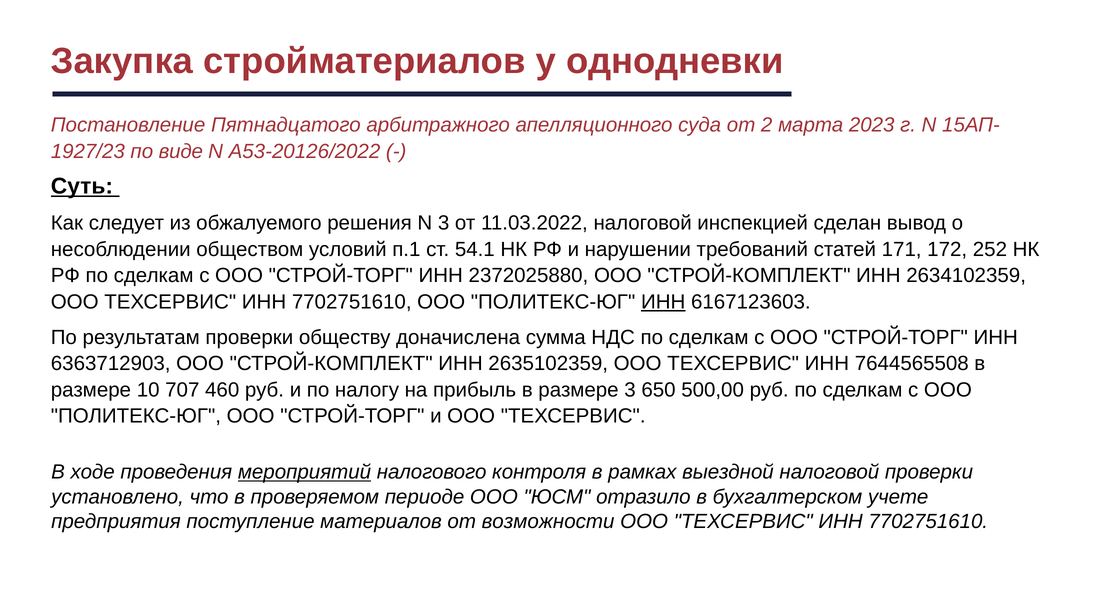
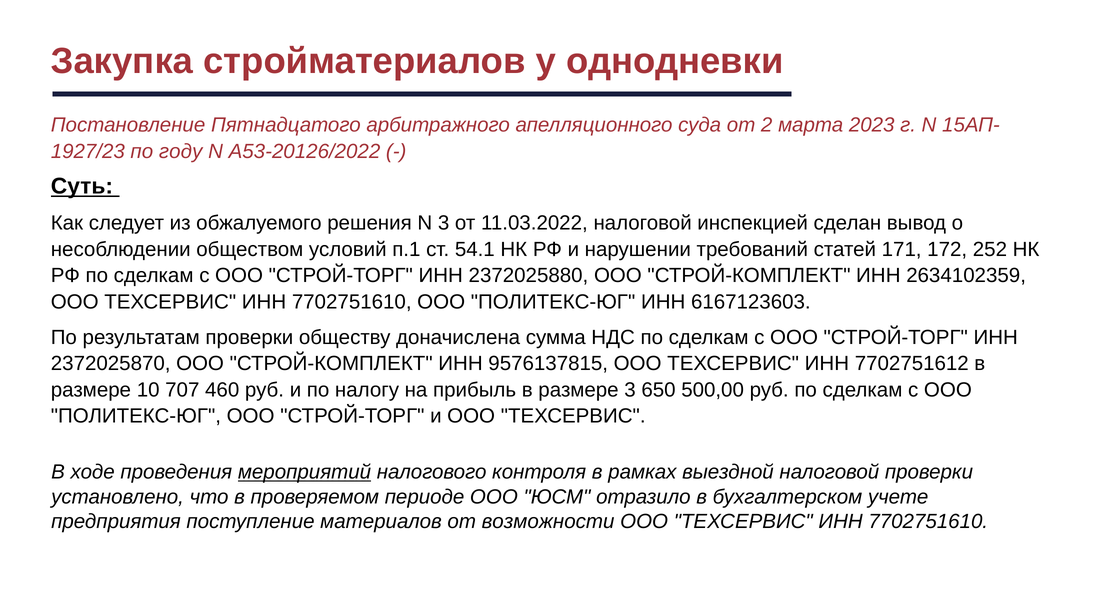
виде: виде -> году
ИНН at (663, 302) underline: present -> none
6363712903: 6363712903 -> 2372025870
2635102359: 2635102359 -> 9576137815
7644565508: 7644565508 -> 7702751612
